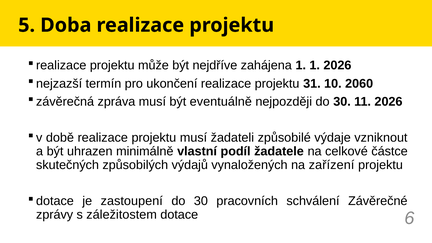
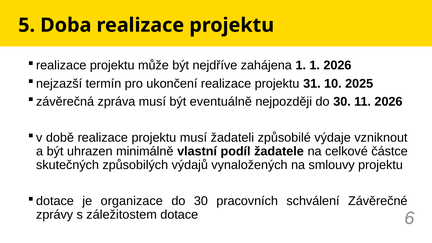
2060: 2060 -> 2025
zařízení: zařízení -> smlouvy
zastoupení: zastoupení -> organizace
